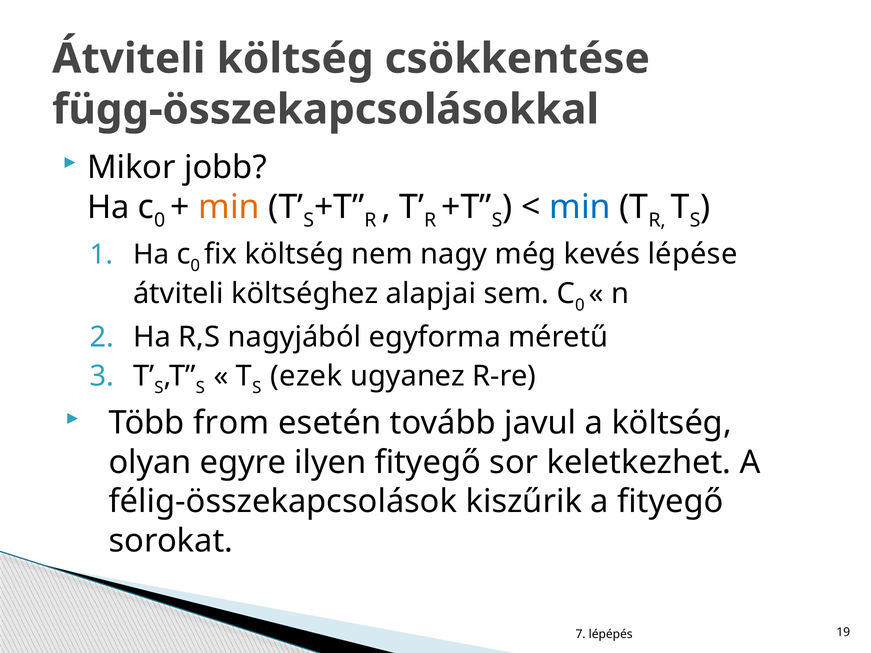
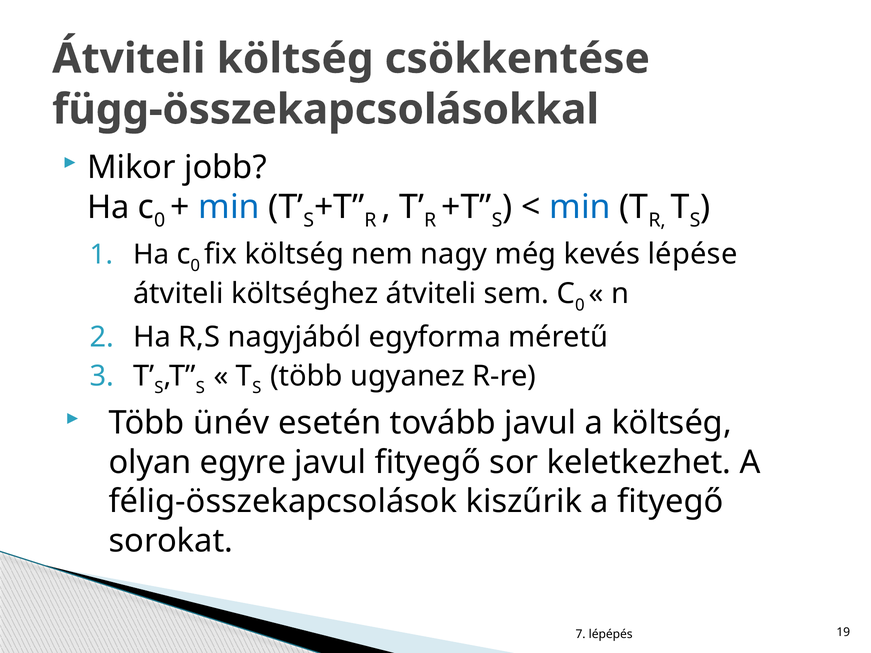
min at (229, 207) colour: orange -> blue
költséghez alapjai: alapjai -> átviteli
ezek at (306, 376): ezek -> több
from: from -> ünév
egyre ilyen: ilyen -> javul
